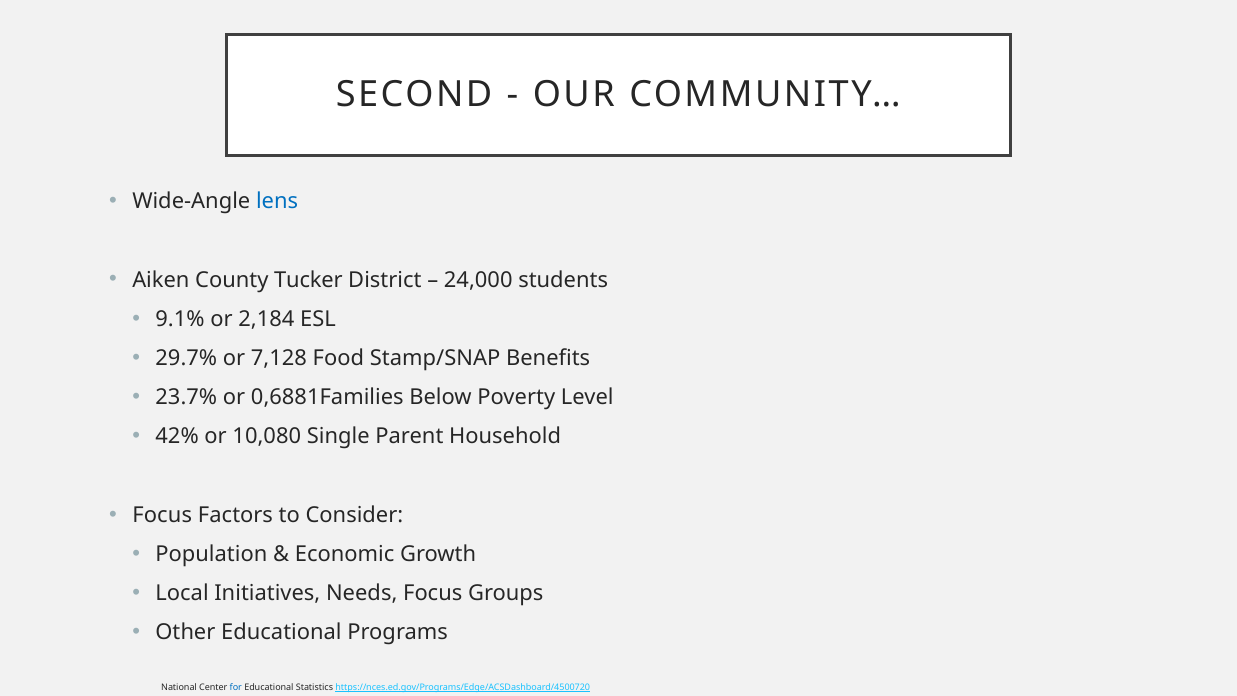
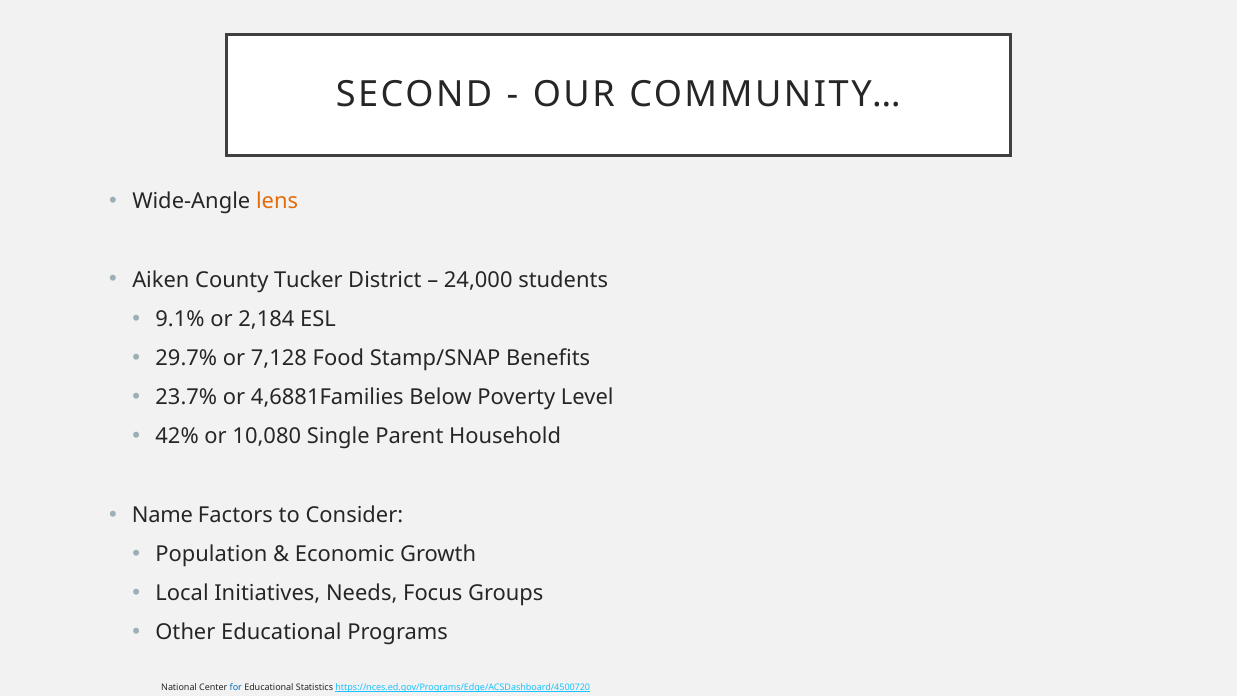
lens colour: blue -> orange
0,6881Families: 0,6881Families -> 4,6881Families
Focus at (162, 515): Focus -> Name
